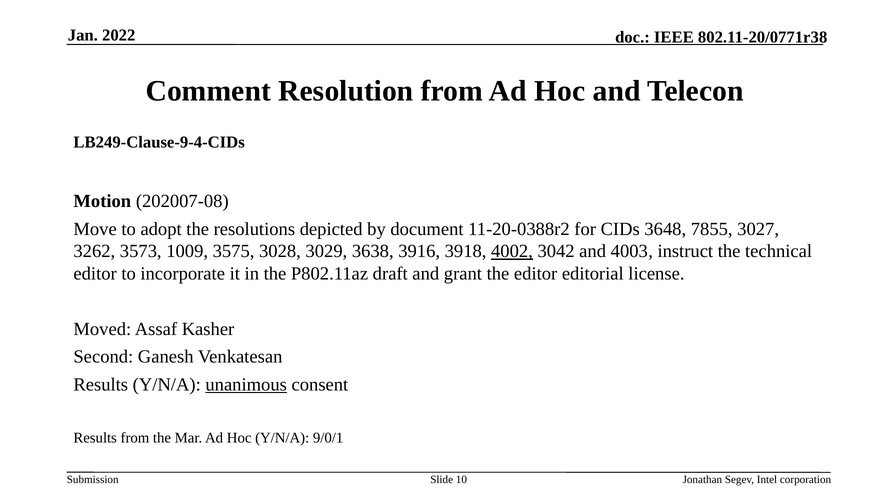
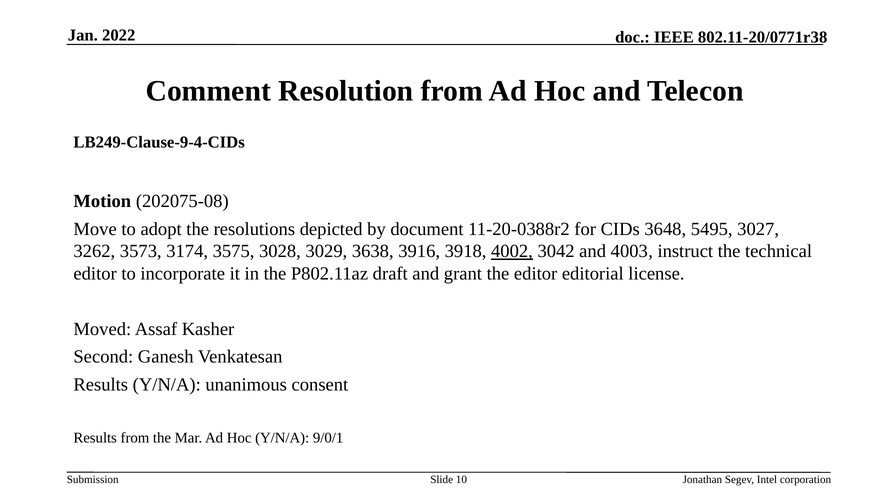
202007-08: 202007-08 -> 202075-08
7855: 7855 -> 5495
1009: 1009 -> 3174
unanimous underline: present -> none
